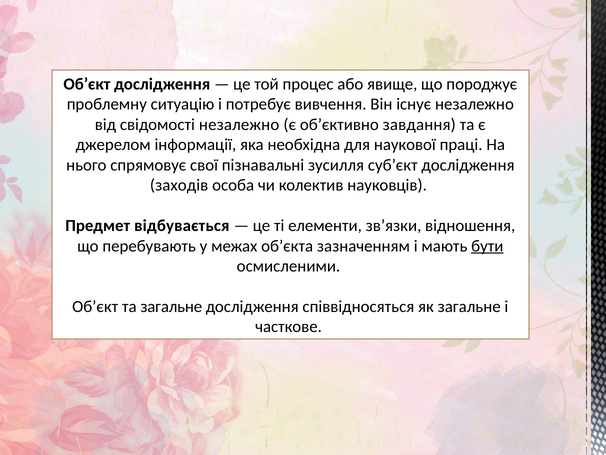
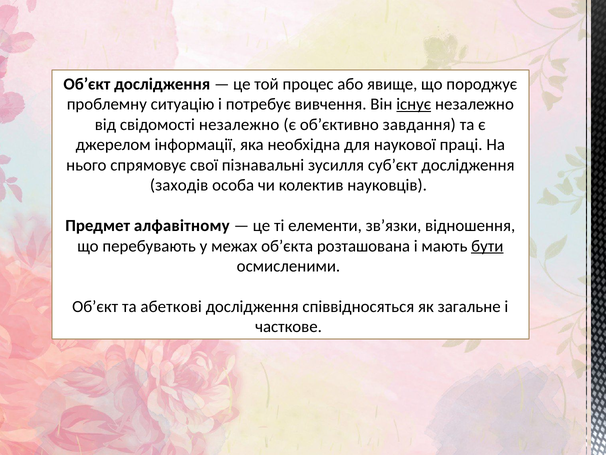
існує underline: none -> present
відбувається: відбувається -> алфавітному
зазначенням: зазначенням -> розташована
та загальне: загальне -> абеткові
